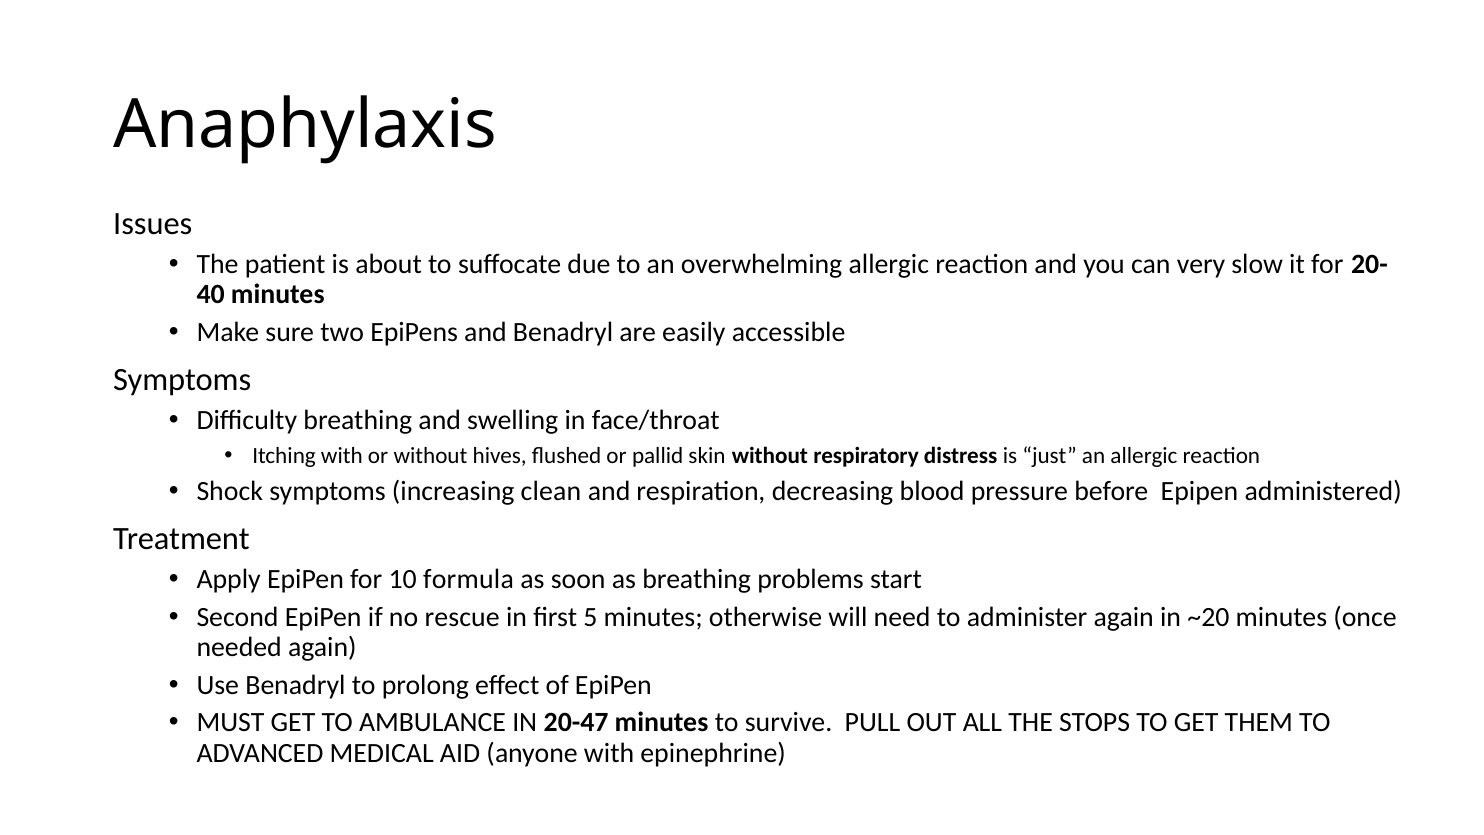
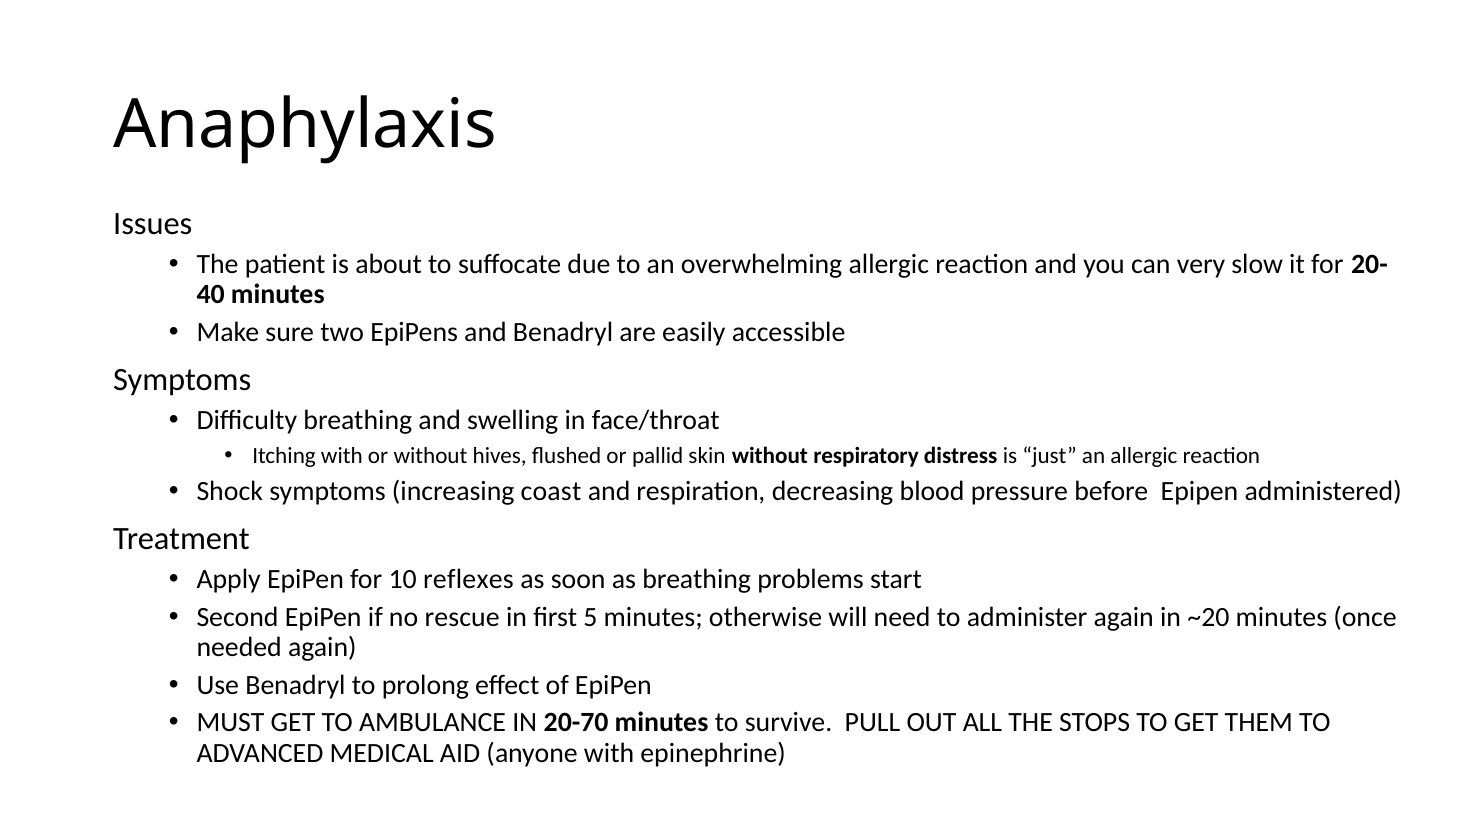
clean: clean -> coast
formula: formula -> reflexes
20-47: 20-47 -> 20-70
